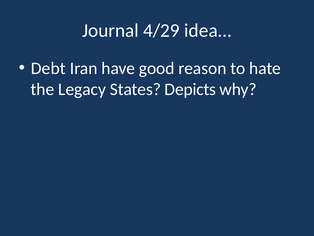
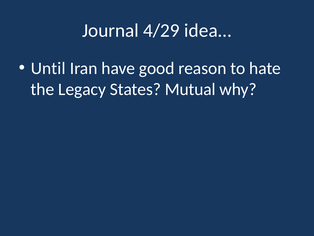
Debt: Debt -> Until
Depicts: Depicts -> Mutual
